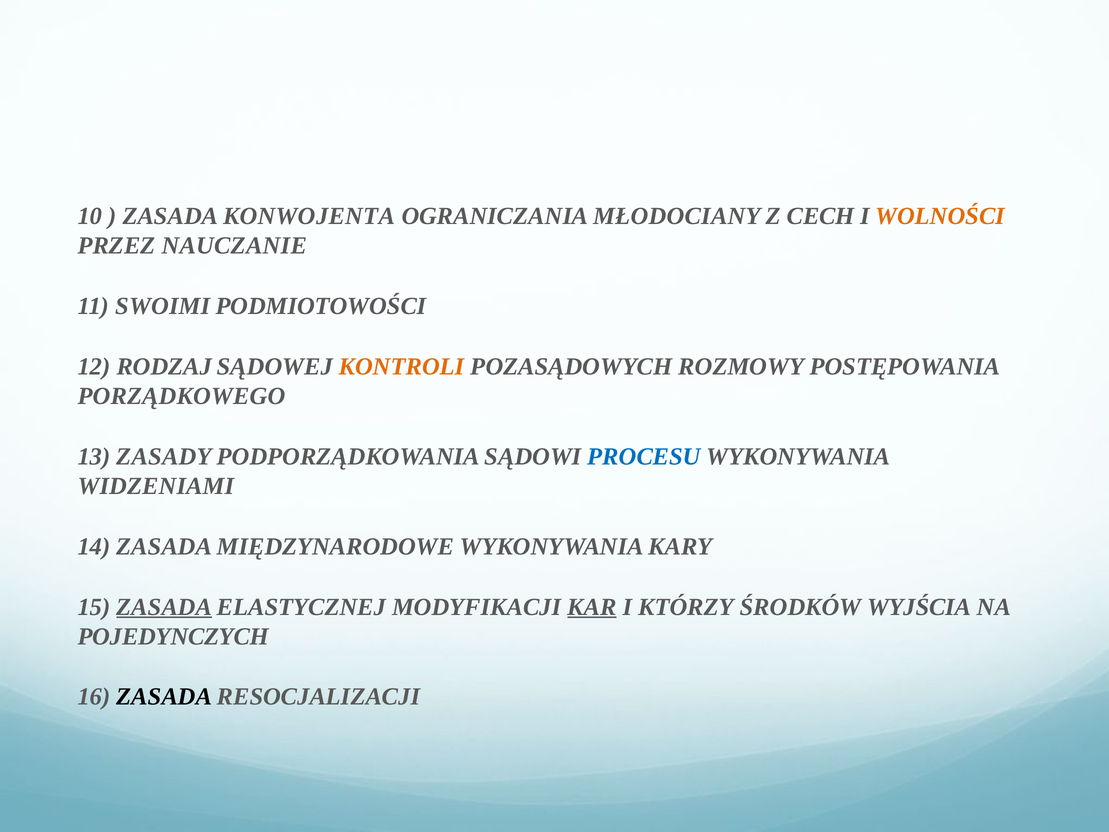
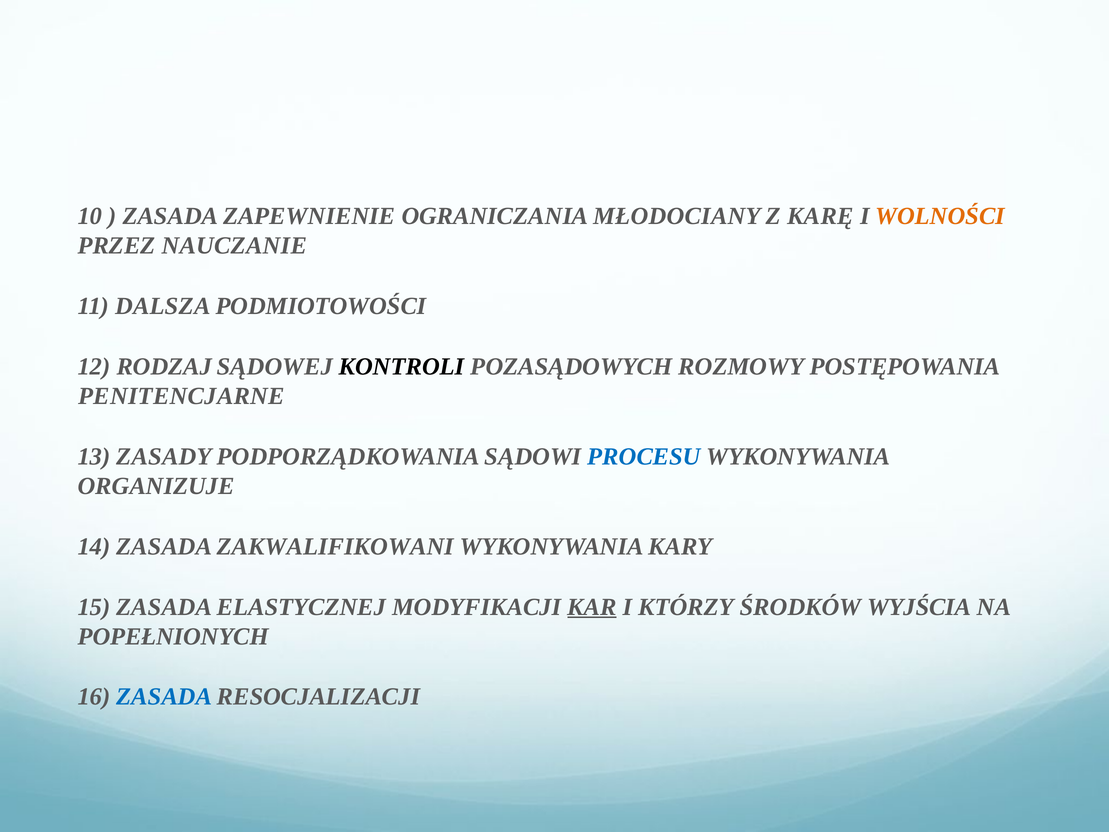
KONWOJENTA: KONWOJENTA -> ZAPEWNIENIE
CECH: CECH -> KARĘ
SWOIMI: SWOIMI -> DALSZA
KONTROLI colour: orange -> black
PORZĄDKOWEGO: PORZĄDKOWEGO -> PENITENCJARNE
WIDZENIAMI: WIDZENIAMI -> ORGANIZUJE
MIĘDZYNARODOWE: MIĘDZYNARODOWE -> ZAKWALIFIKOWANI
ZASADA at (164, 607) underline: present -> none
POJEDYNCZYCH: POJEDYNCZYCH -> POPEŁNIONYCH
ZASADA at (164, 697) colour: black -> blue
